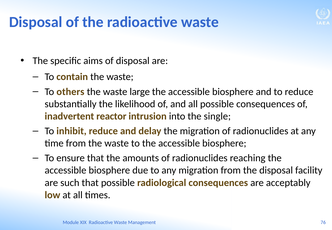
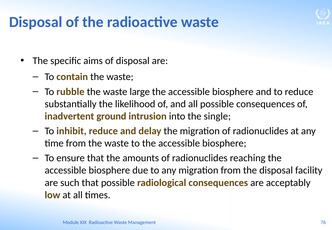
others: others -> rubble
reactor: reactor -> ground
